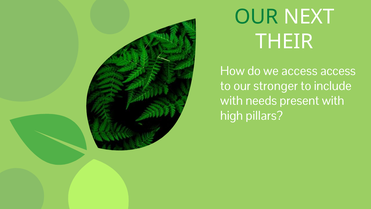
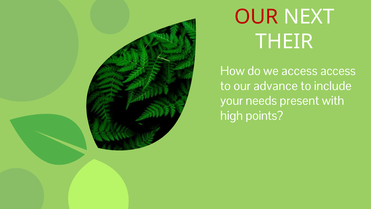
OUR at (256, 17) colour: green -> red
stronger: stronger -> advance
with at (232, 101): with -> your
pillars: pillars -> points
